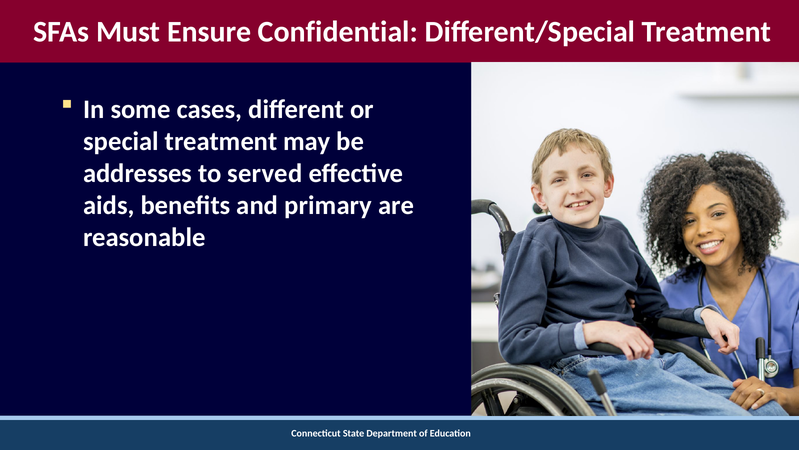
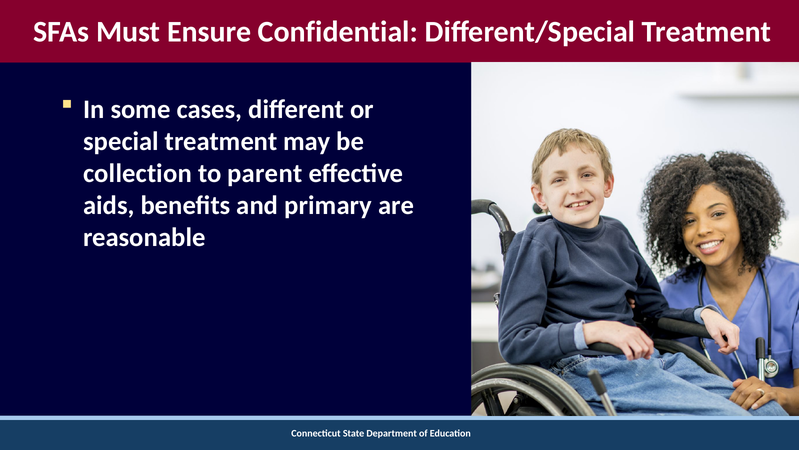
addresses: addresses -> collection
served: served -> parent
